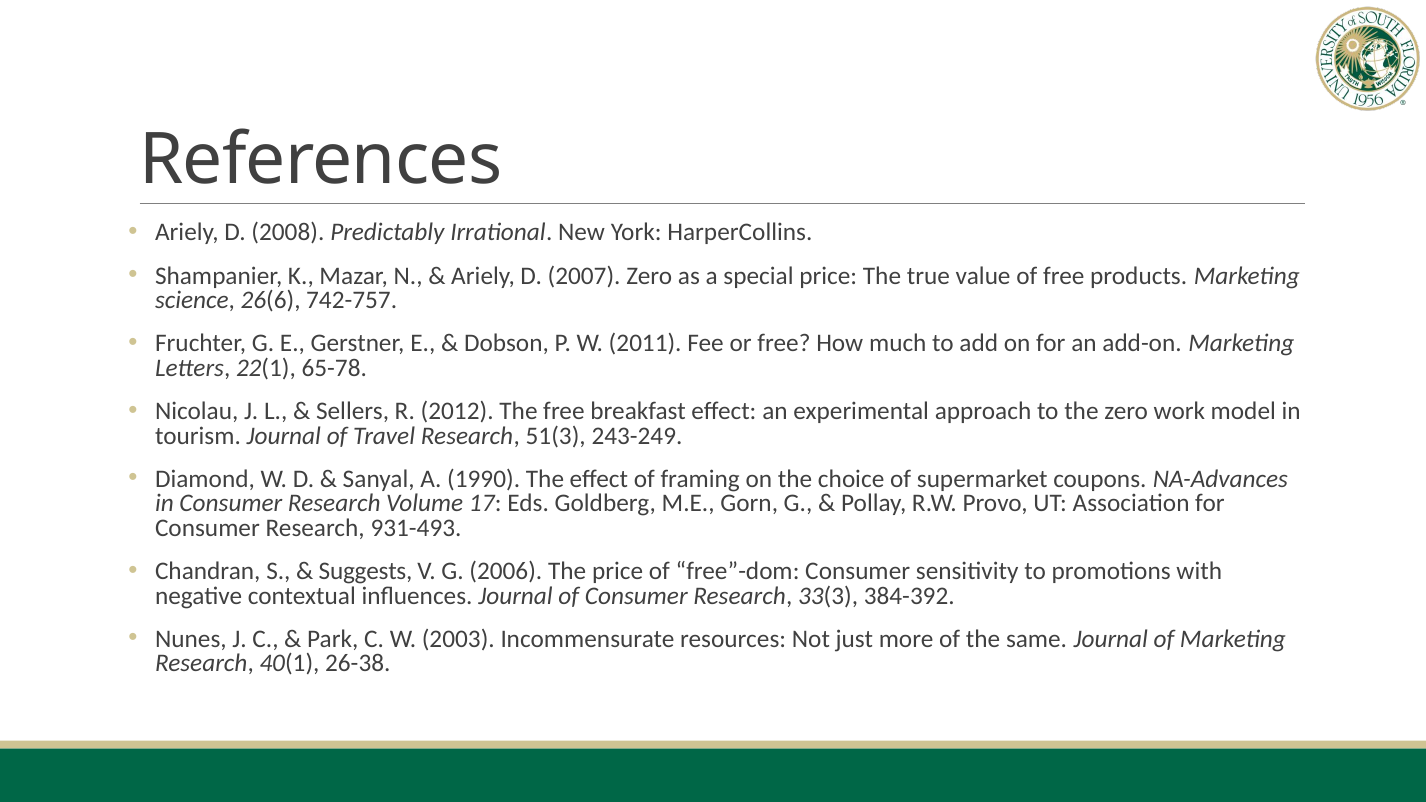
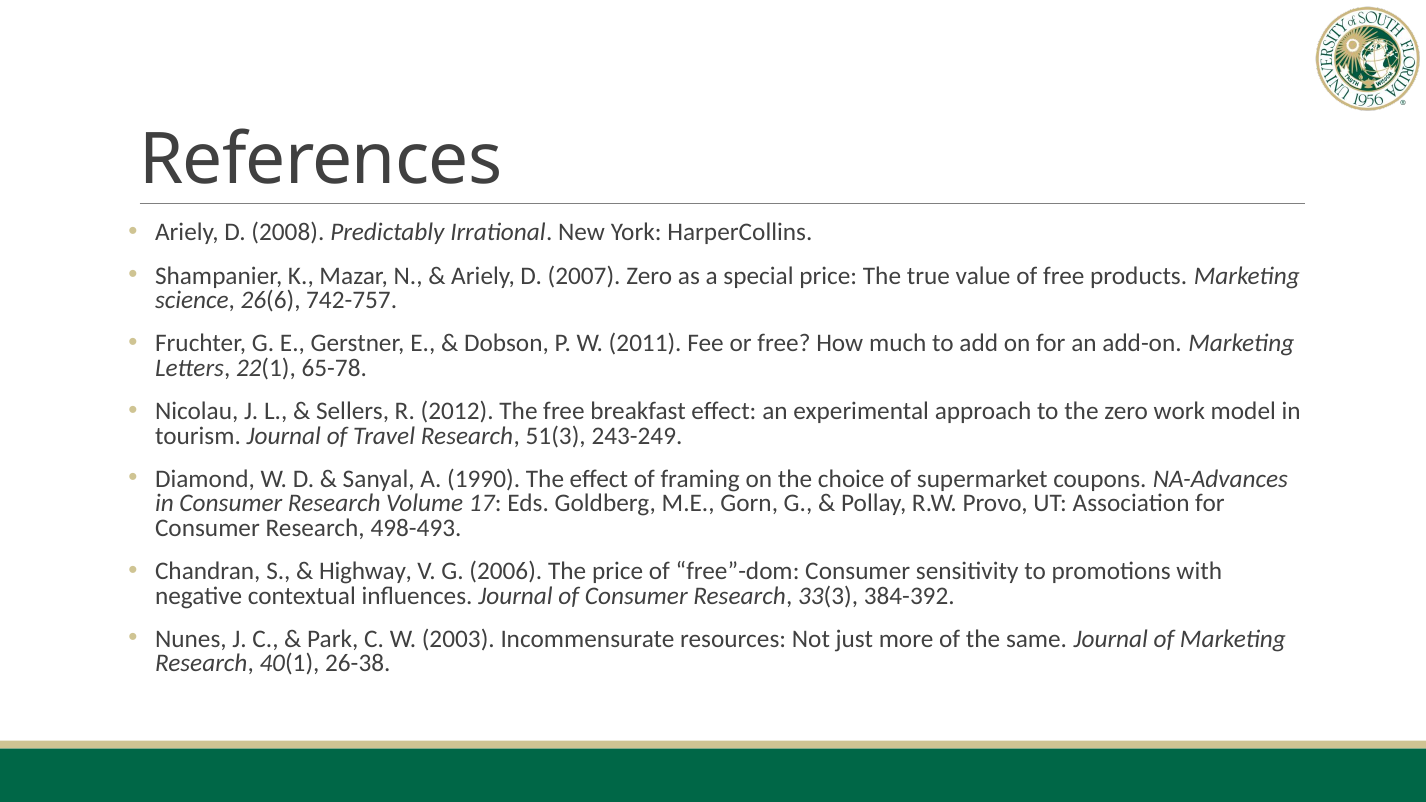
931-493: 931-493 -> 498-493
Suggests: Suggests -> Highway
